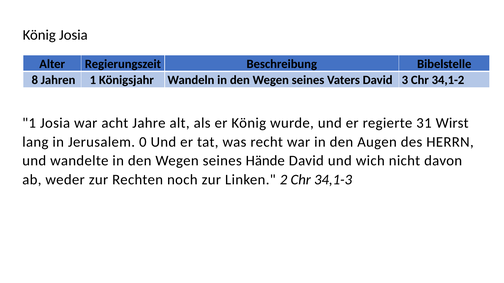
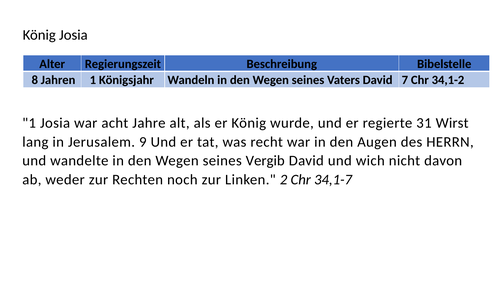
3: 3 -> 7
0: 0 -> 9
Hände: Hände -> Vergib
34,1-3: 34,1-3 -> 34,1-7
